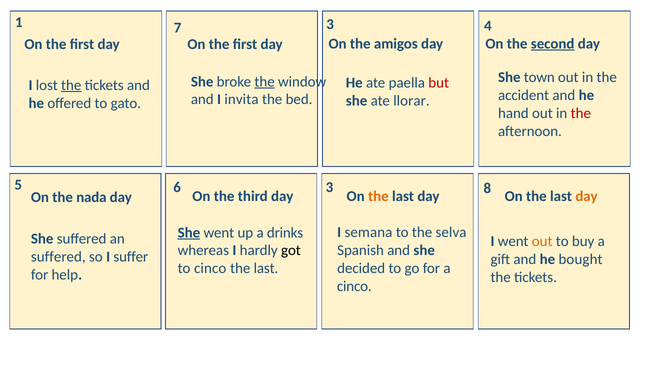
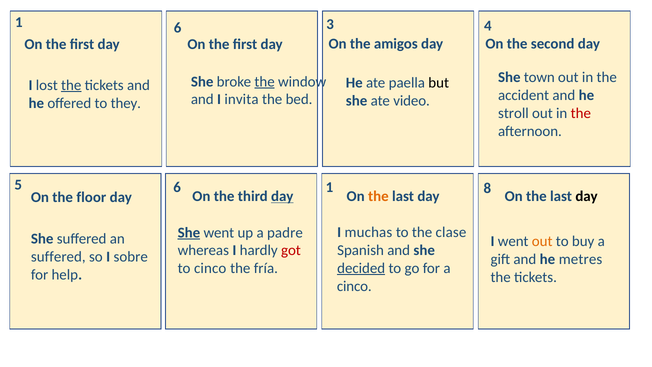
1 7: 7 -> 6
second underline: present -> none
but colour: red -> black
llorar: llorar -> video
gato: gato -> they
hand: hand -> stroll
6 3: 3 -> 1
day at (282, 196) underline: none -> present
day at (587, 196) colour: orange -> black
nada: nada -> floor
semana: semana -> muchas
selva: selva -> clase
drinks: drinks -> padre
got colour: black -> red
suffer: suffer -> sobre
bought: bought -> metres
decided underline: none -> present
last at (266, 268): last -> fría
